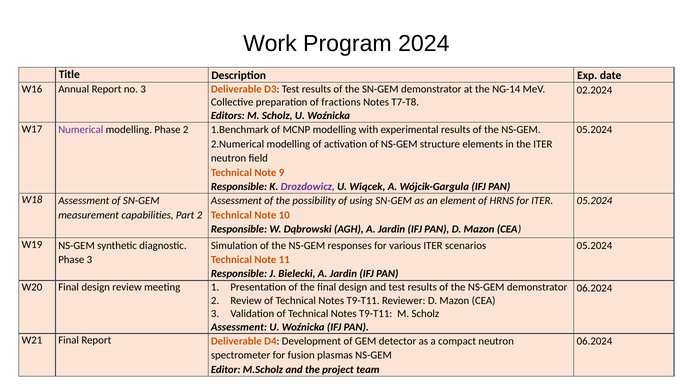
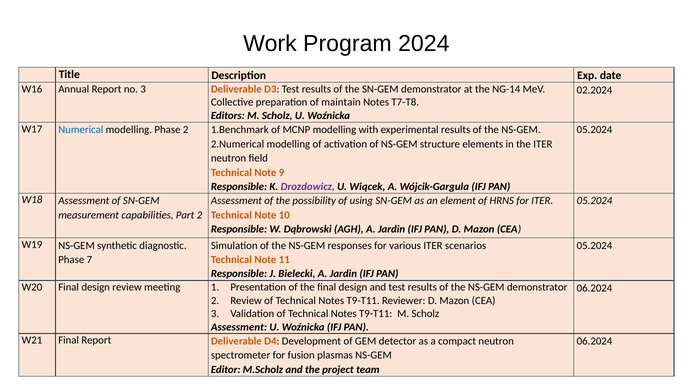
fractions: fractions -> maintain
Numerical colour: purple -> blue
Phase 3: 3 -> 7
